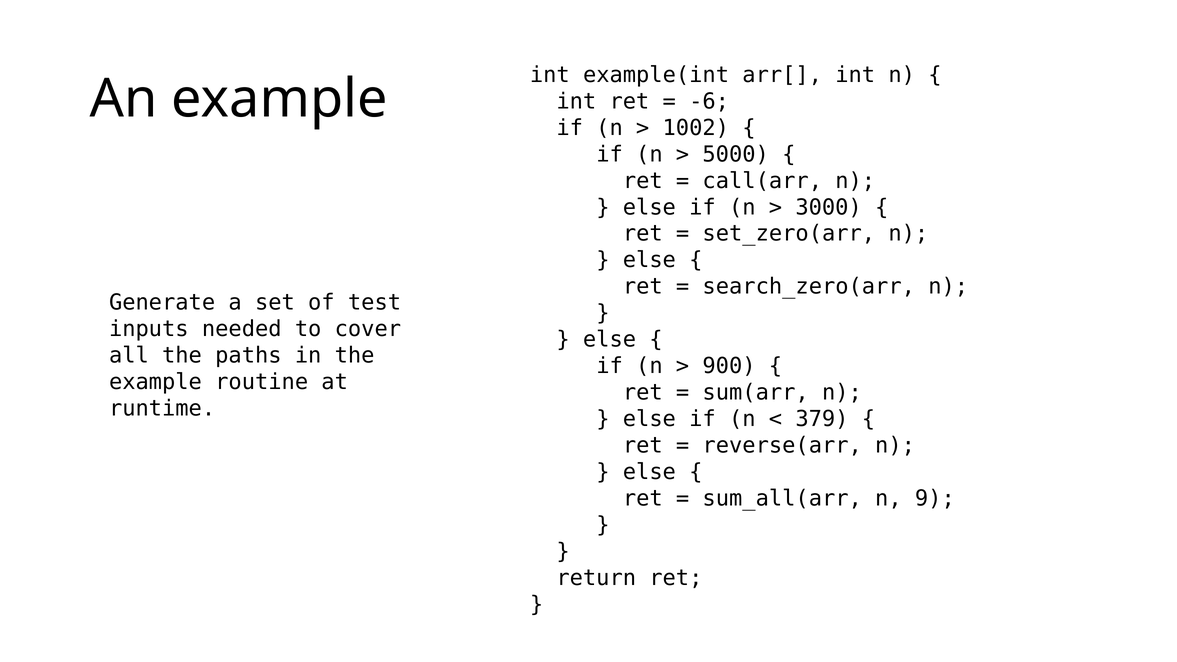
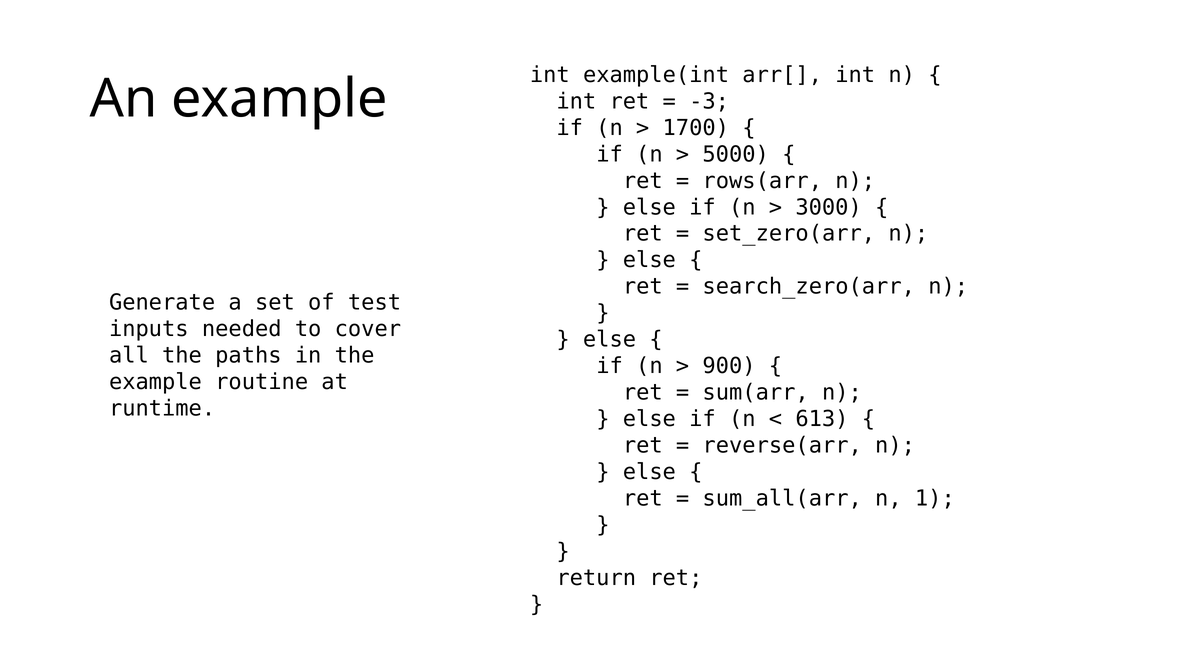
-6: -6 -> -3
1002: 1002 -> 1700
call(arr: call(arr -> rows(arr
379: 379 -> 613
9: 9 -> 1
